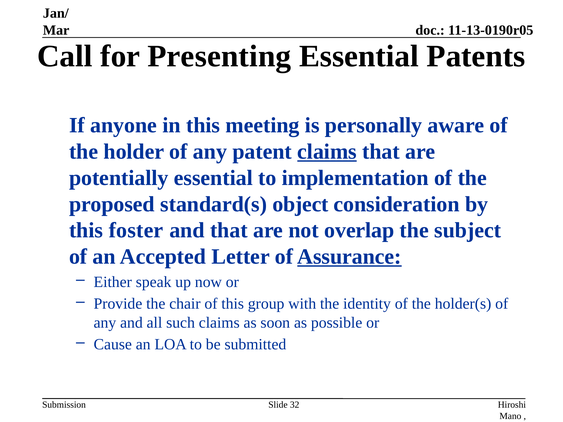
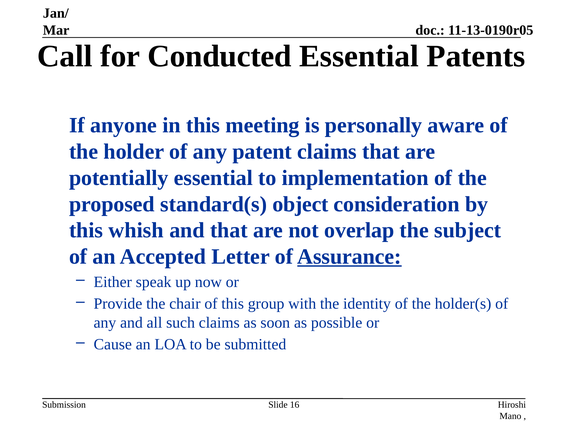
Presenting: Presenting -> Conducted
claims at (327, 152) underline: present -> none
foster: foster -> whish
32: 32 -> 16
